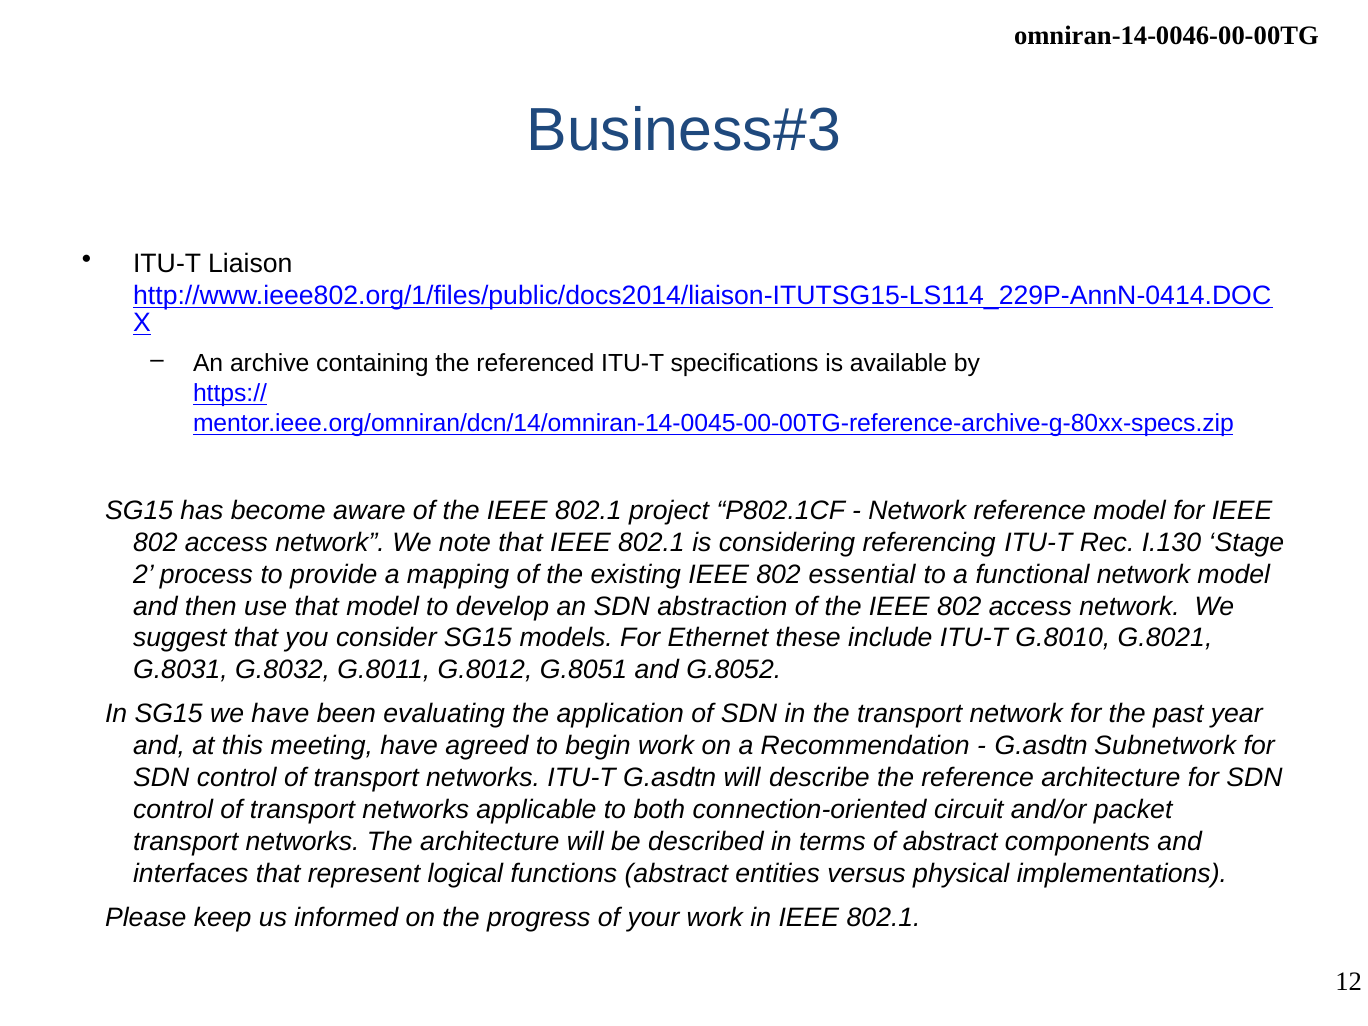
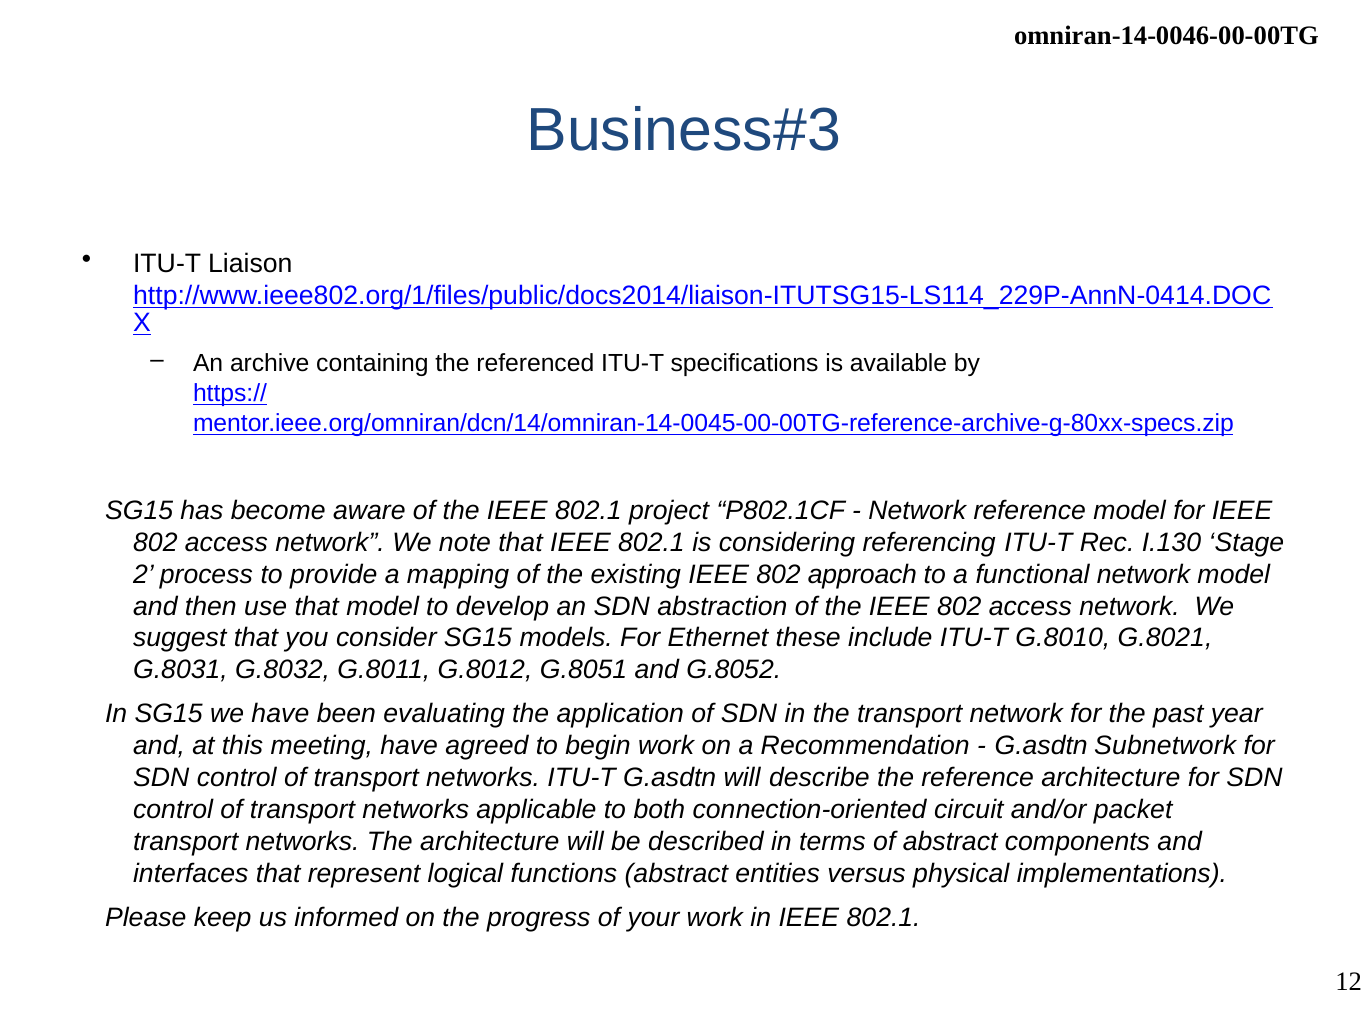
essential: essential -> approach
